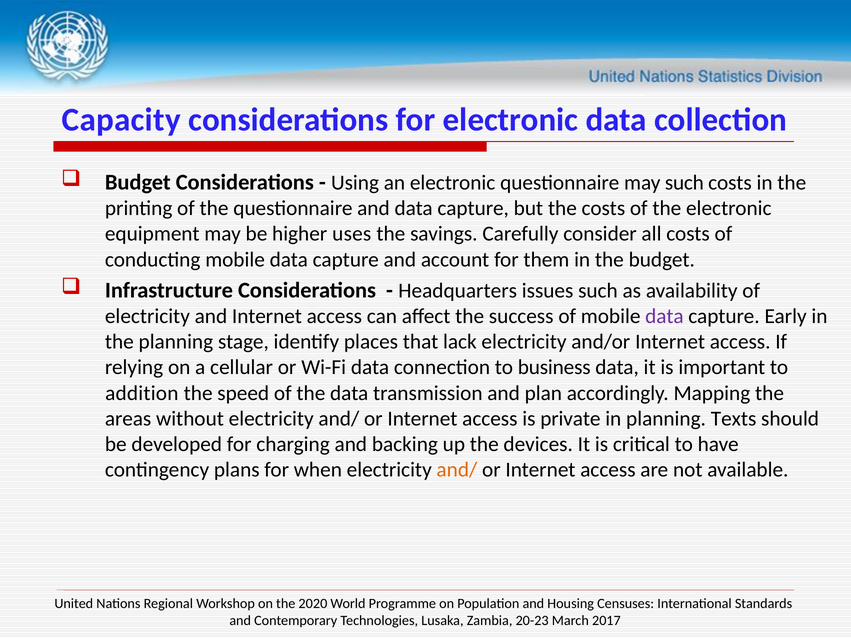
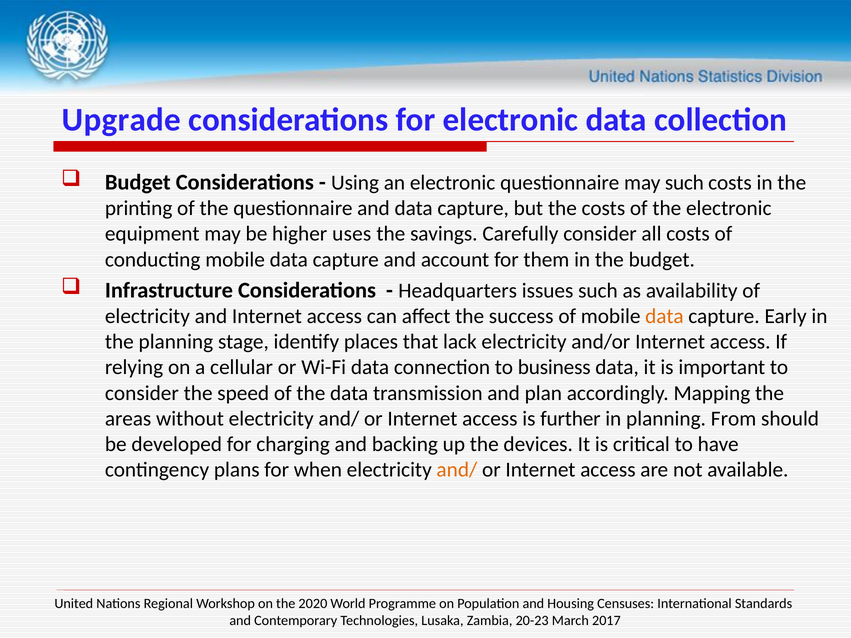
Capacity: Capacity -> Upgrade
data at (664, 317) colour: purple -> orange
addition at (142, 393): addition -> consider
private: private -> further
Texts: Texts -> From
